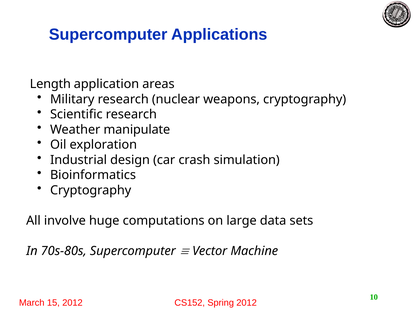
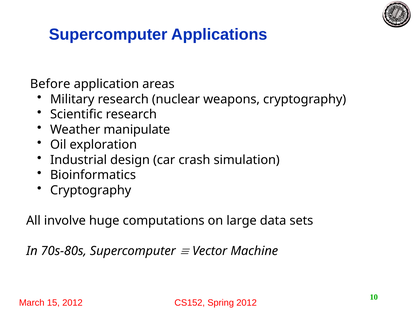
Length: Length -> Before
